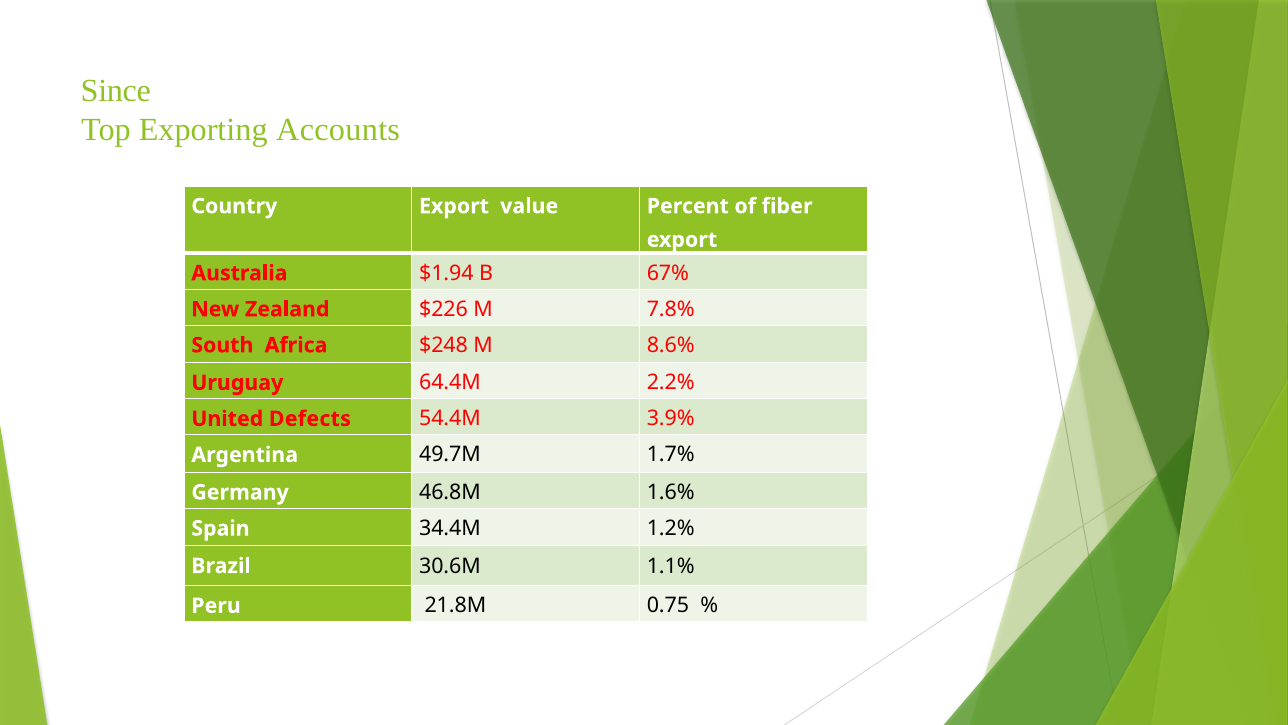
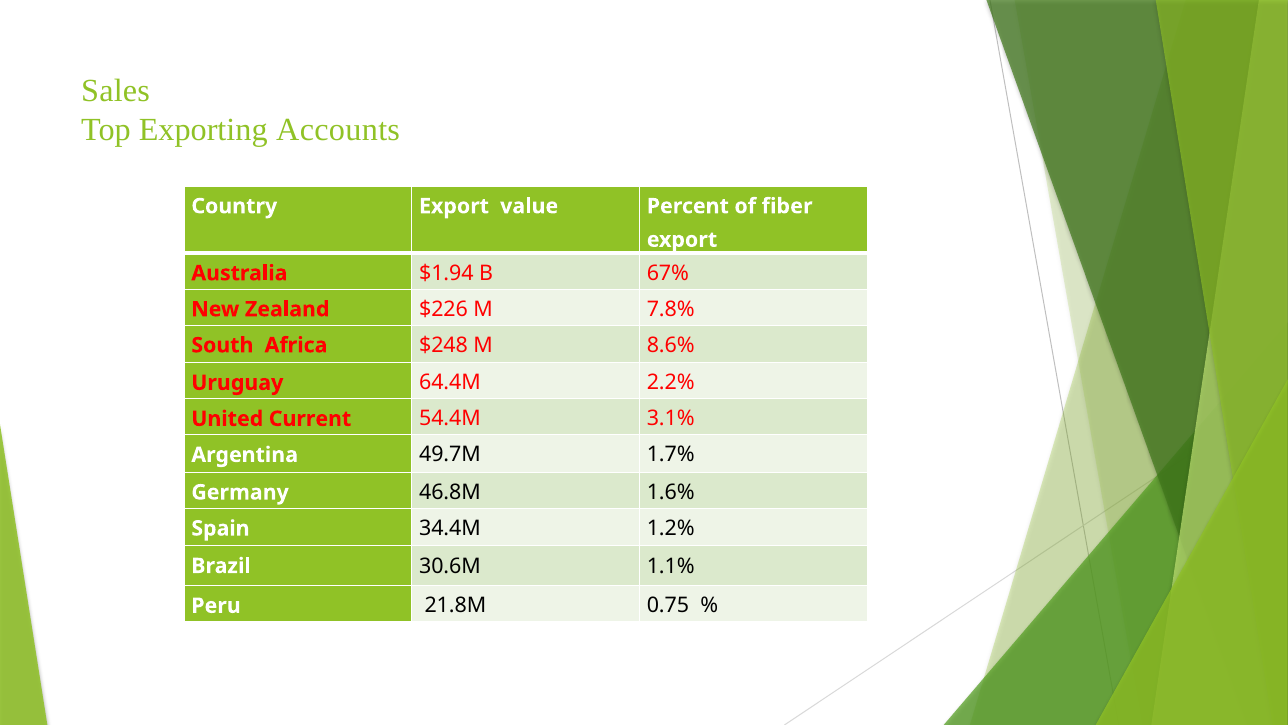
Since: Since -> Sales
Defects: Defects -> Current
3.9%: 3.9% -> 3.1%
